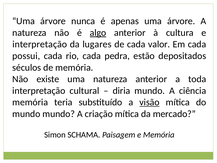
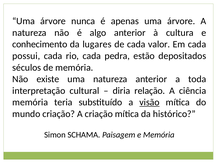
algo underline: present -> none
interpretação at (40, 44): interpretação -> conhecimento
diria mundo: mundo -> relação
mundo mundo: mundo -> criação
mercado: mercado -> histórico
